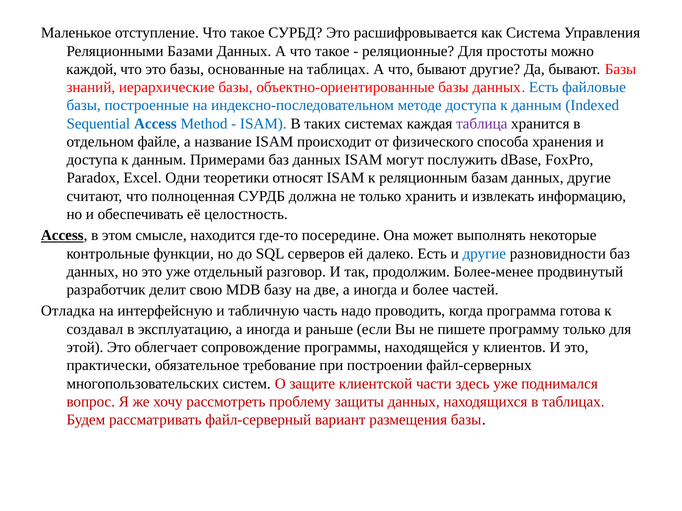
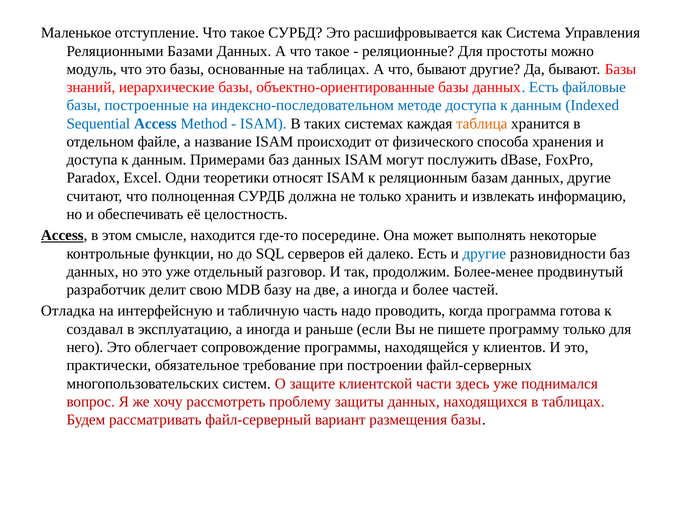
каждой: каждой -> модуль
таблица colour: purple -> orange
этой: этой -> него
